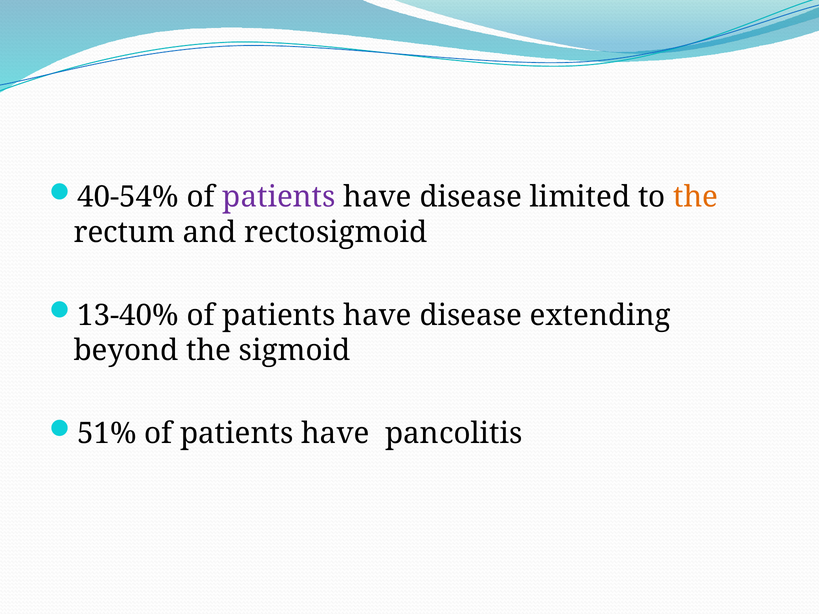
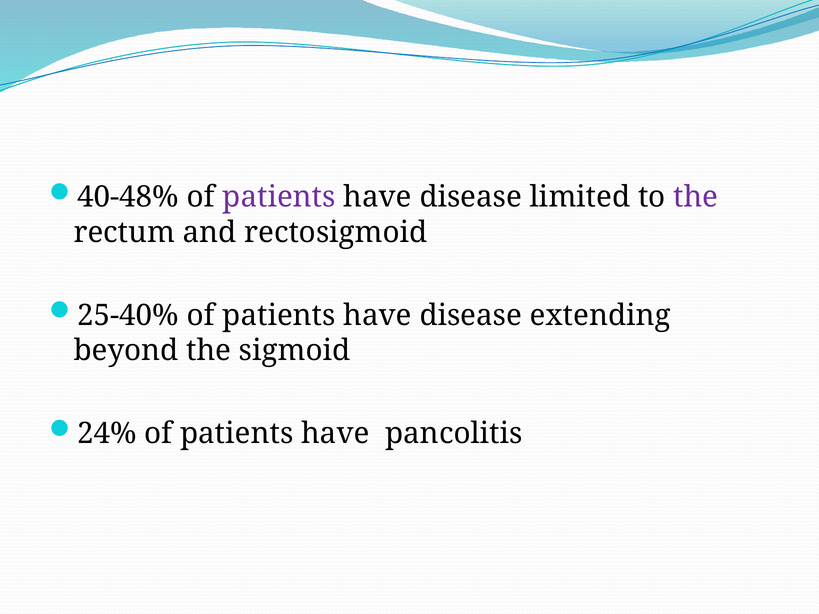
40-54%: 40-54% -> 40-48%
the at (696, 197) colour: orange -> purple
13-40%: 13-40% -> 25-40%
51%: 51% -> 24%
